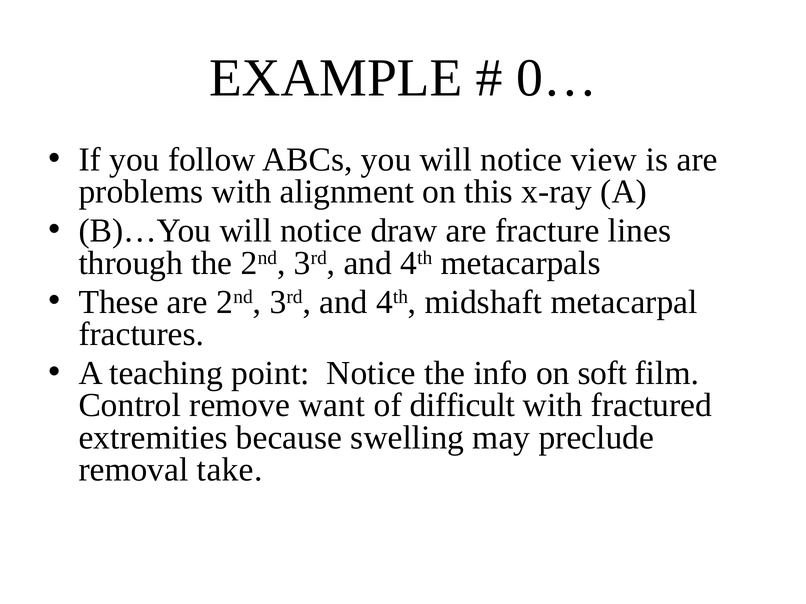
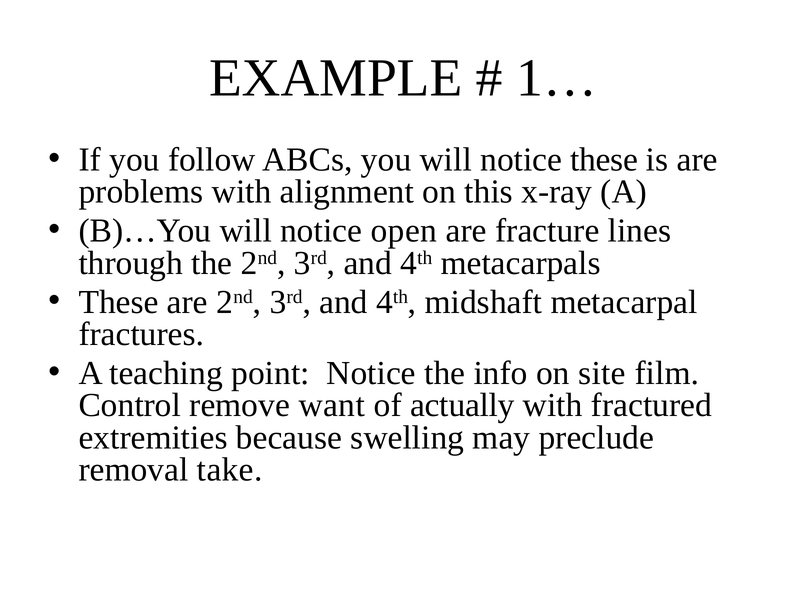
0…: 0… -> 1…
notice view: view -> these
draw: draw -> open
soft: soft -> site
difficult: difficult -> actually
